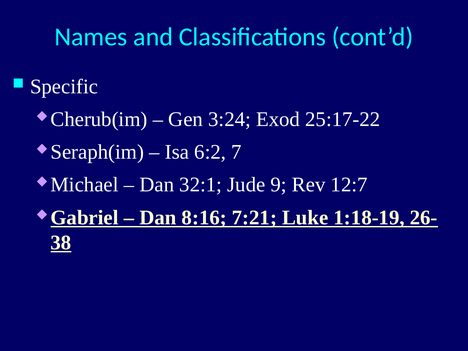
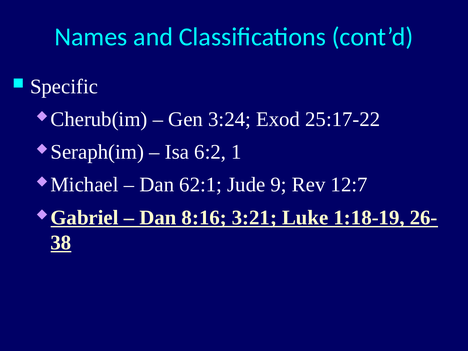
7: 7 -> 1
32:1: 32:1 -> 62:1
7:21: 7:21 -> 3:21
